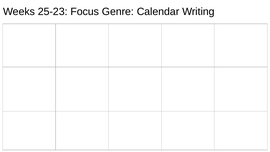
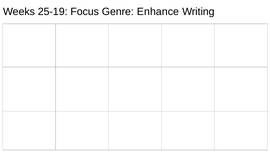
25-23: 25-23 -> 25-19
Calendar: Calendar -> Enhance
